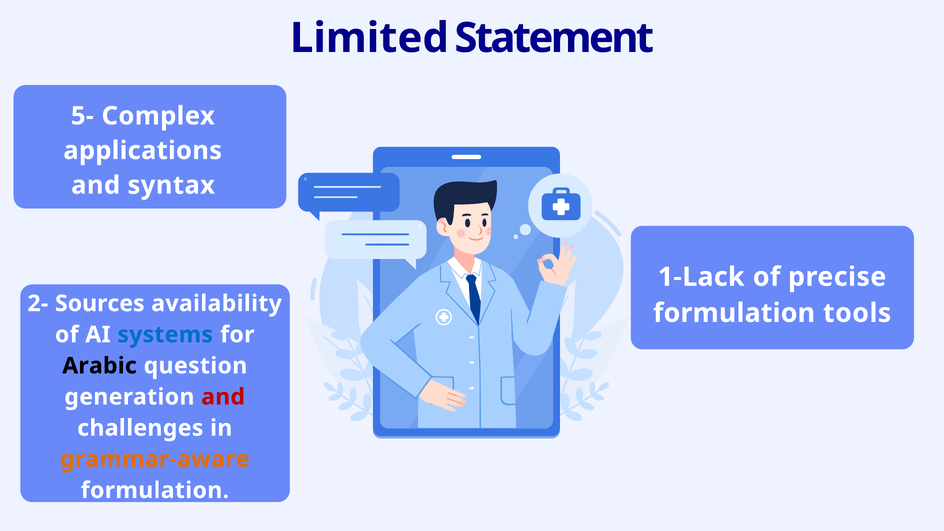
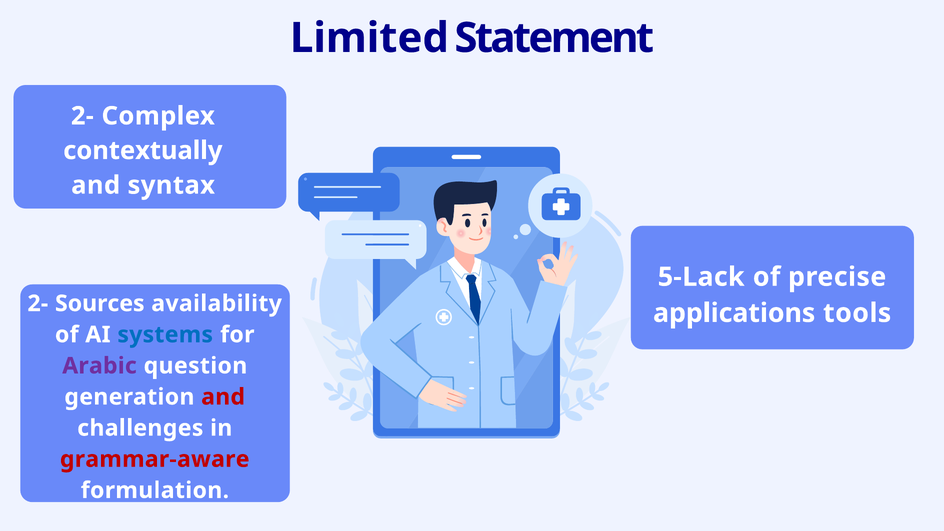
5- at (82, 116): 5- -> 2-
applications: applications -> contextually
1-Lack: 1-Lack -> 5-Lack
formulation at (734, 313): formulation -> applications
Arabic colour: black -> purple
grammar-aware colour: orange -> red
